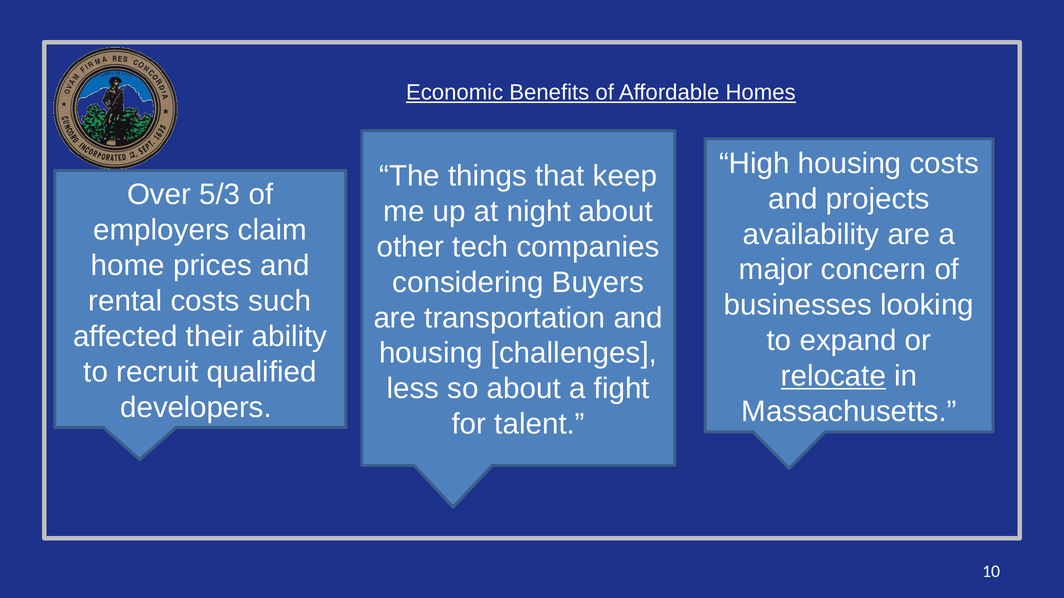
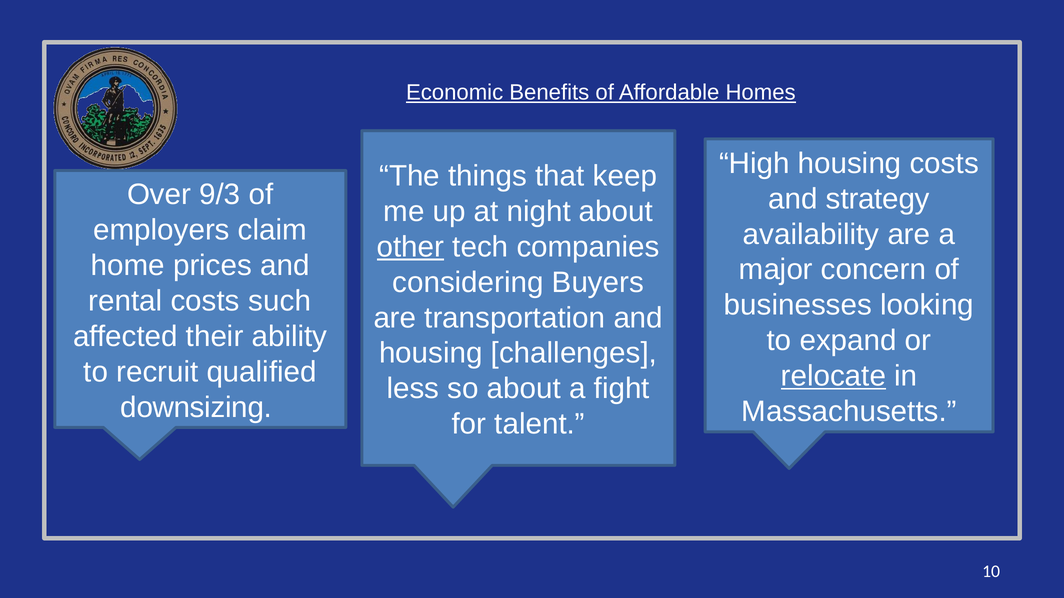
5/3: 5/3 -> 9/3
projects: projects -> strategy
other underline: none -> present
developers: developers -> downsizing
